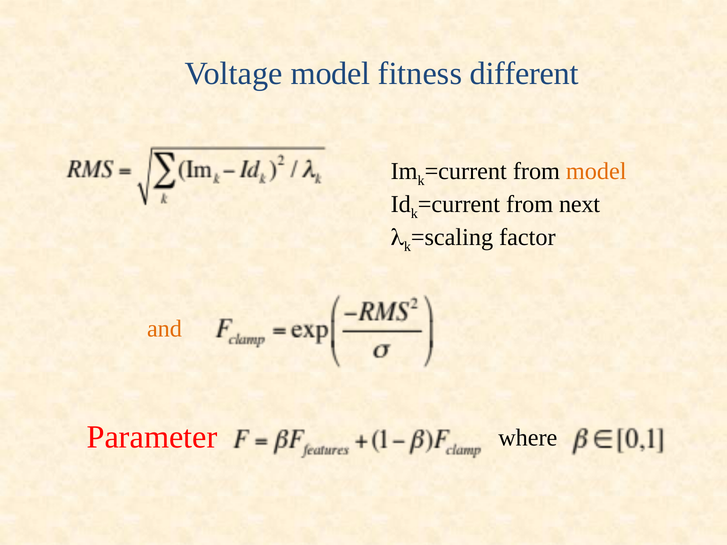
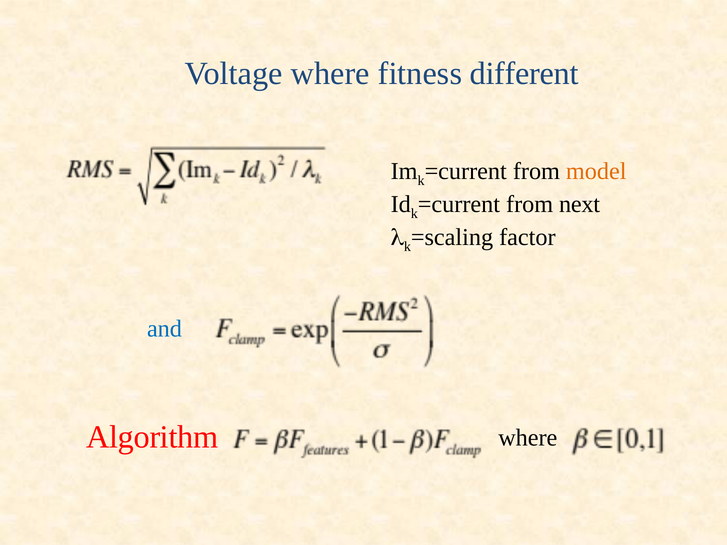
Voltage model: model -> where
and colour: orange -> blue
Parameter: Parameter -> Algorithm
